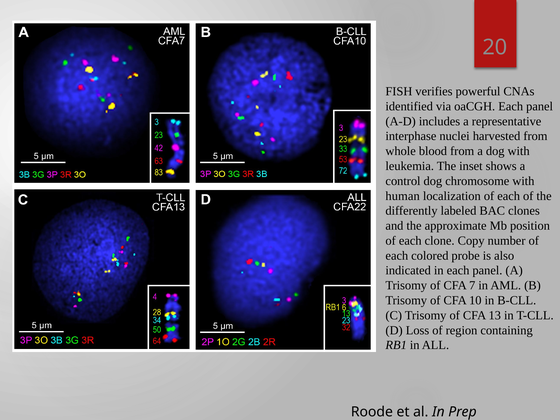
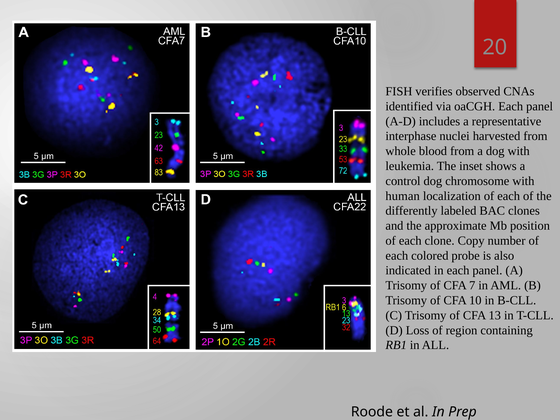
powerful: powerful -> observed
